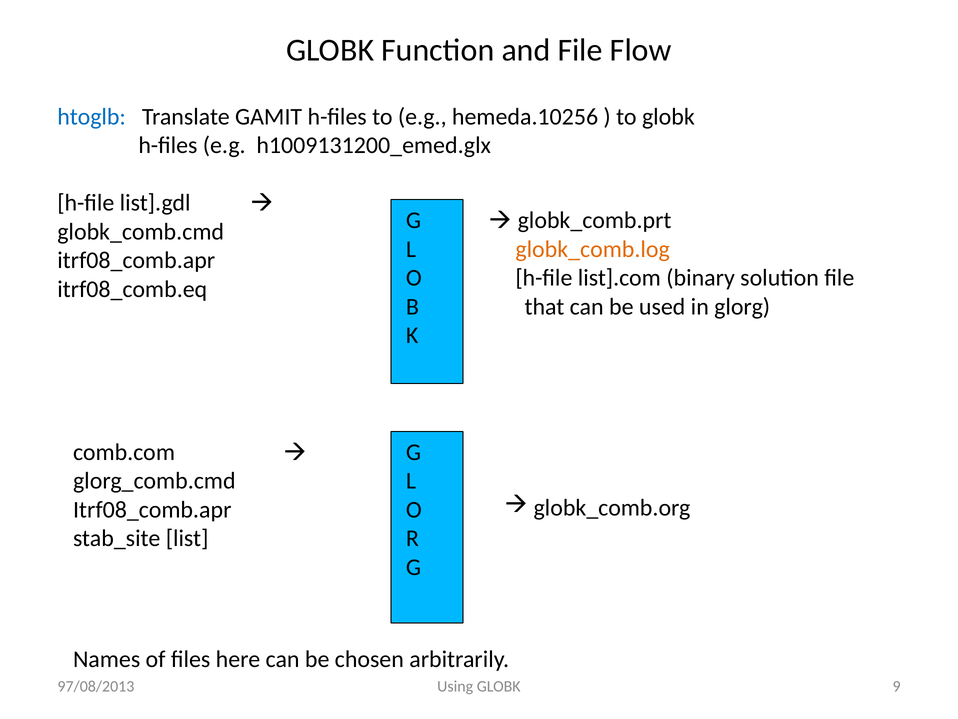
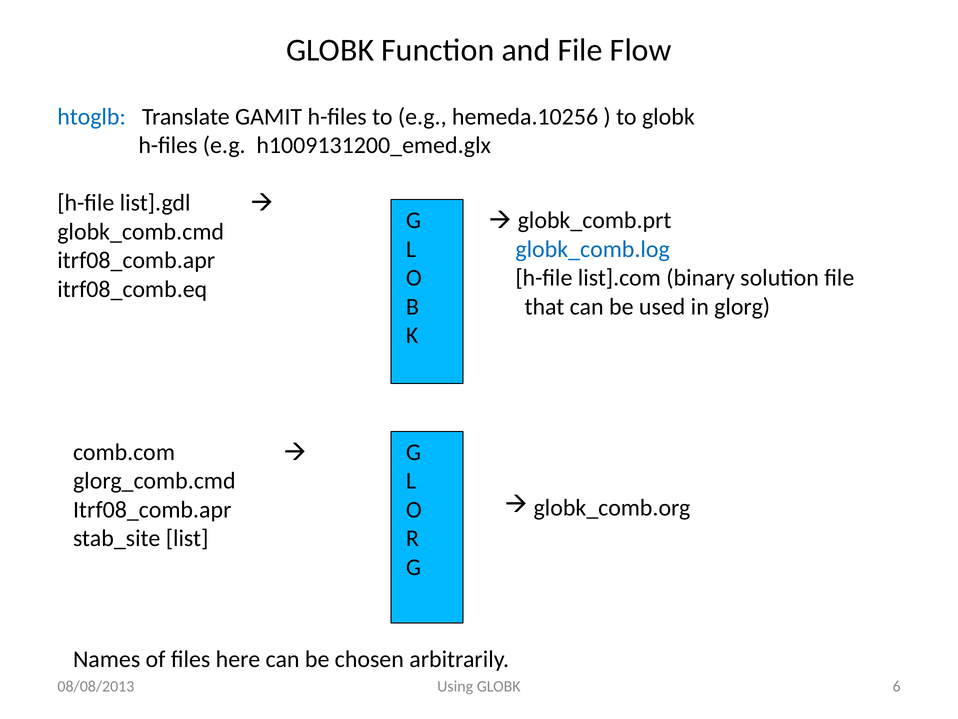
globk_comb.log colour: orange -> blue
97/08/2013: 97/08/2013 -> 08/08/2013
9: 9 -> 6
